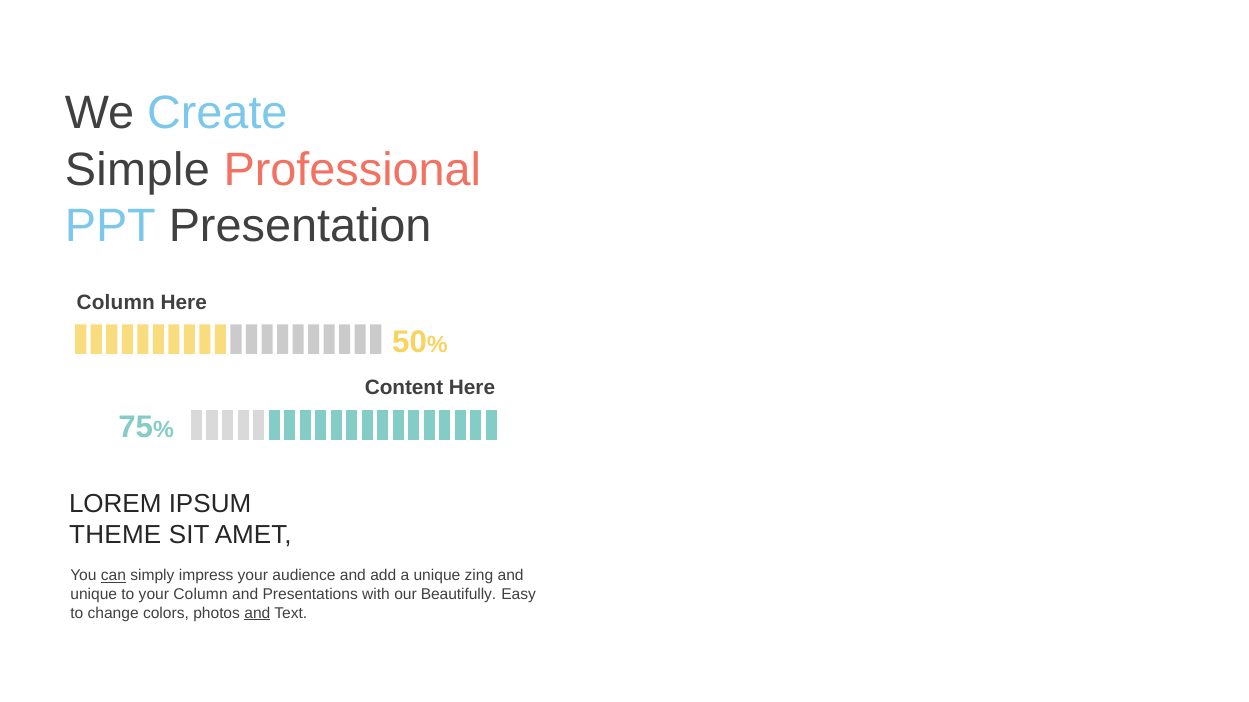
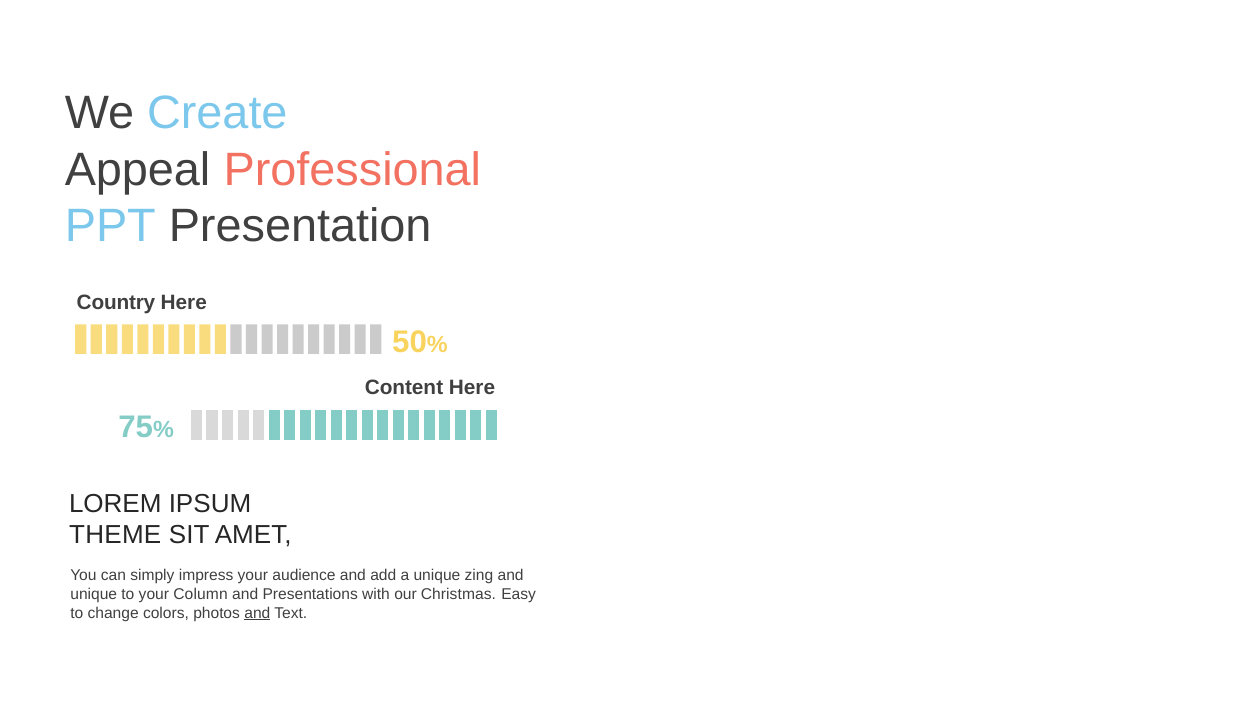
Simple: Simple -> Appeal
Column at (116, 302): Column -> Country
can underline: present -> none
Beautifully: Beautifully -> Christmas
